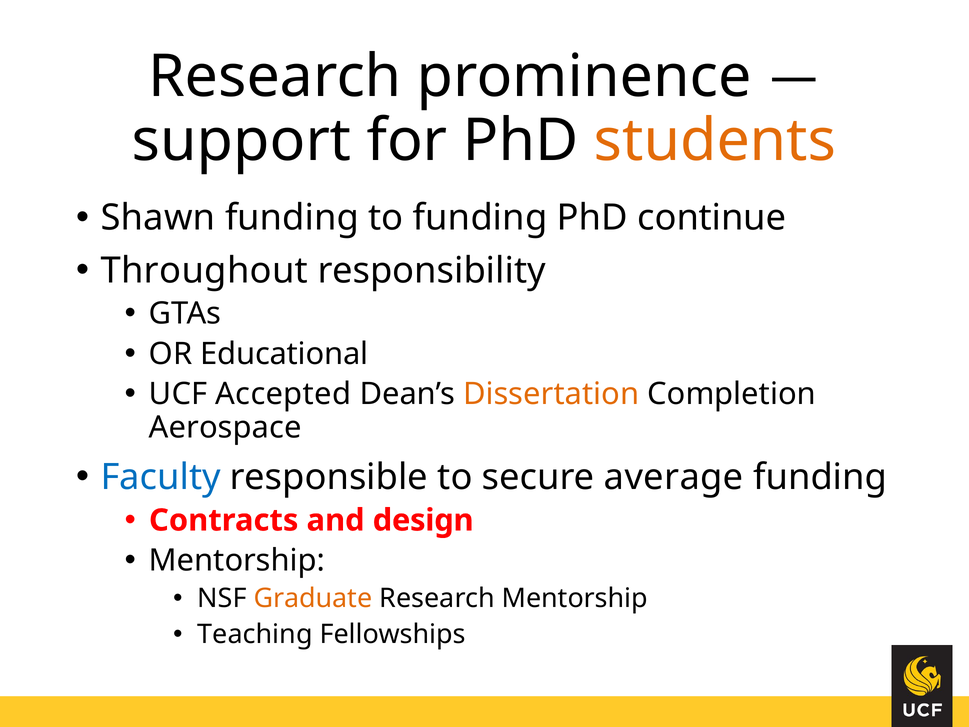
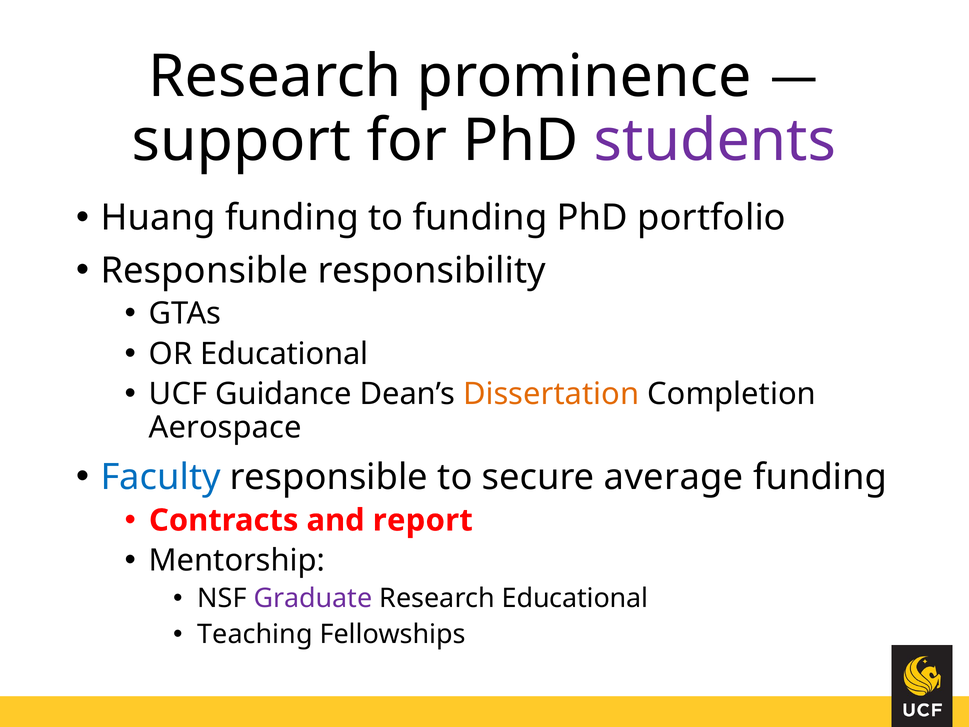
students colour: orange -> purple
Shawn: Shawn -> Huang
continue: continue -> portfolio
Throughout at (204, 271): Throughout -> Responsible
Accepted: Accepted -> Guidance
design: design -> report
Graduate colour: orange -> purple
Research Mentorship: Mentorship -> Educational
